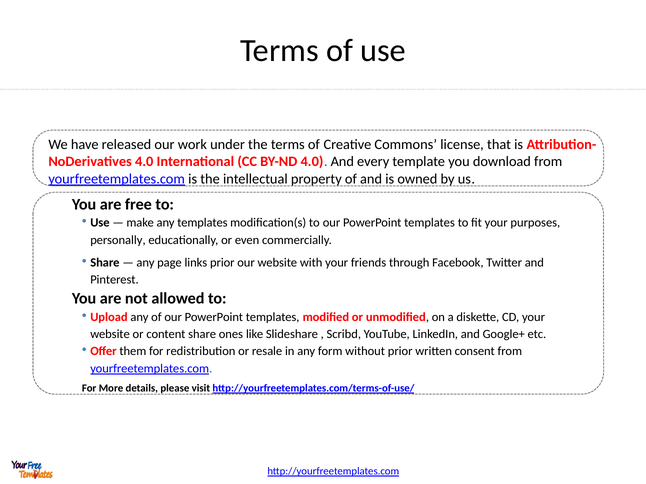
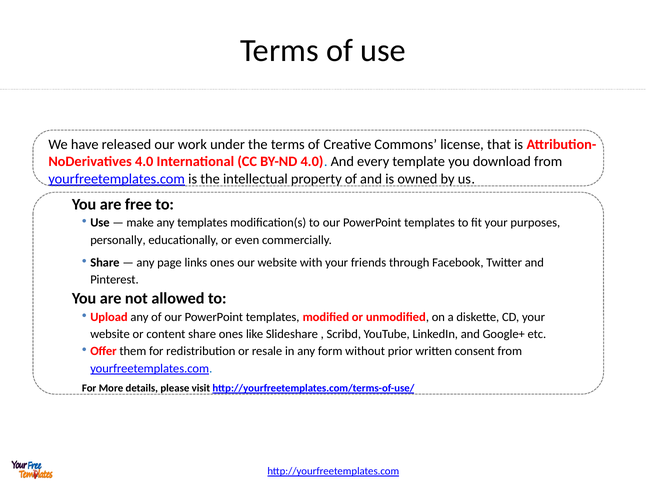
links prior: prior -> ones
